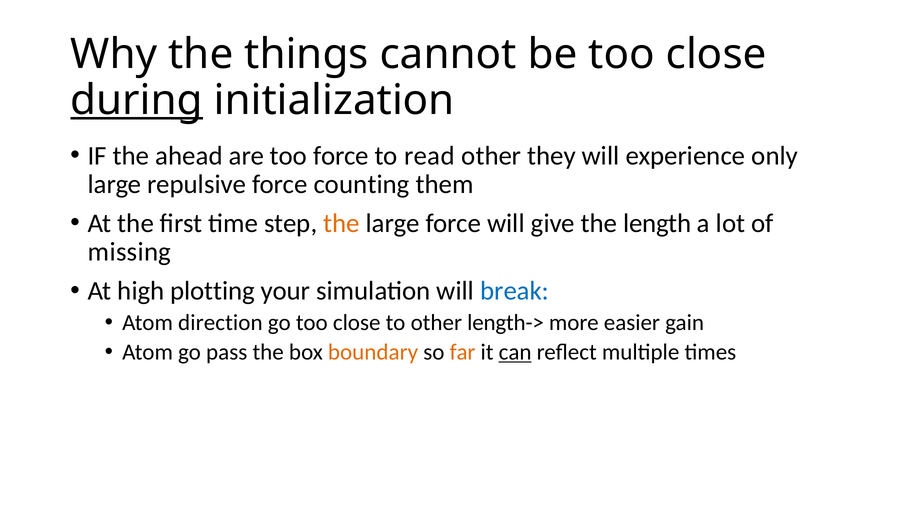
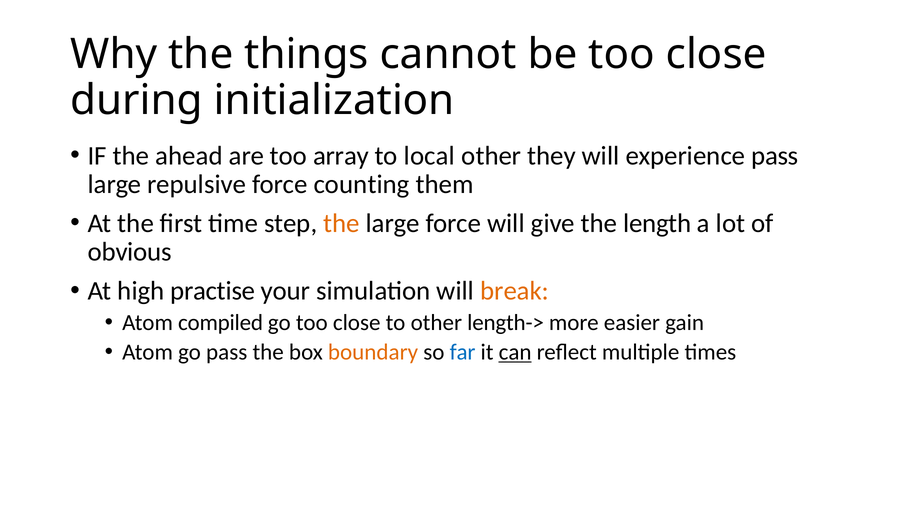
during underline: present -> none
too force: force -> array
read: read -> local
experience only: only -> pass
missing: missing -> obvious
plotting: plotting -> practise
break colour: blue -> orange
direction: direction -> compiled
far colour: orange -> blue
